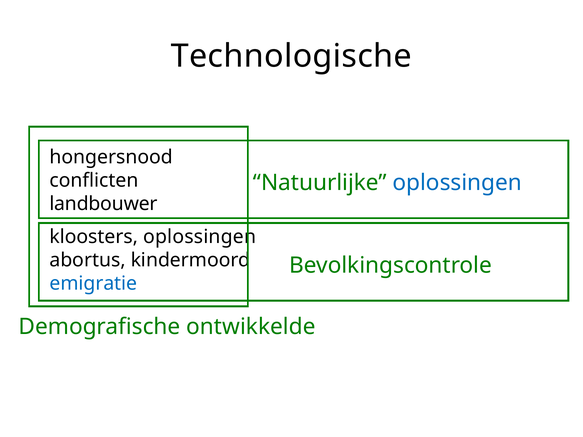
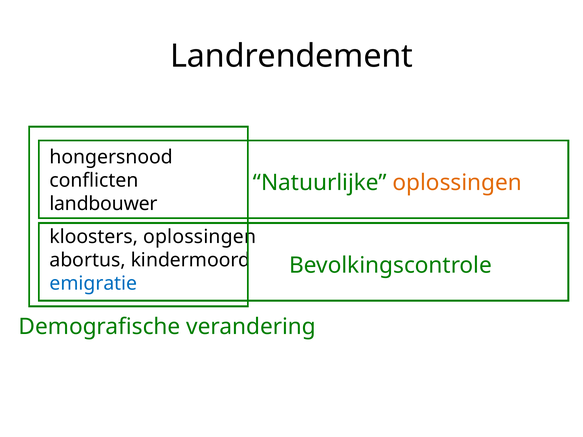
Technologische: Technologische -> Landrendement
oplossingen at (457, 183) colour: blue -> orange
ontwikkelde: ontwikkelde -> verandering
